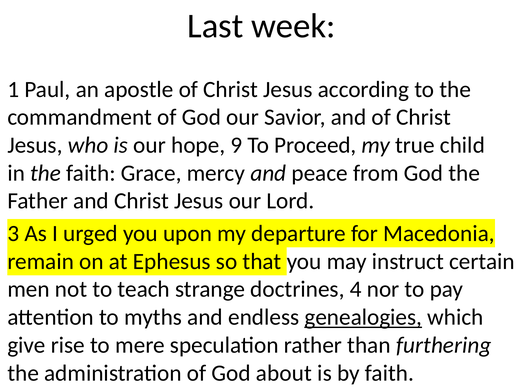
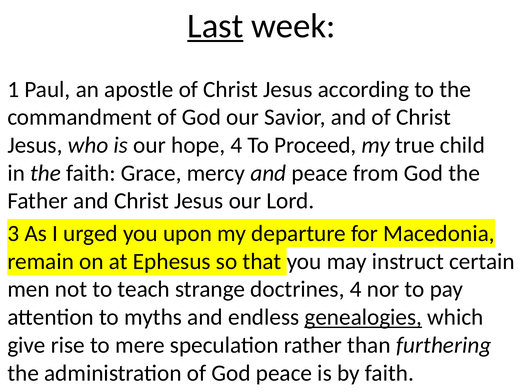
Last underline: none -> present
hope 9: 9 -> 4
God about: about -> peace
